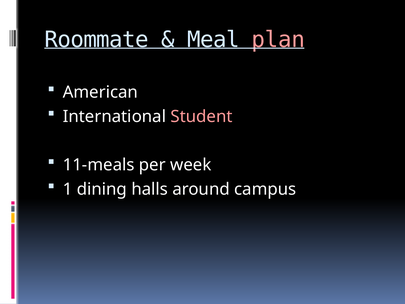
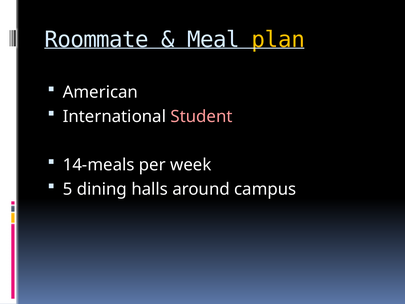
plan colour: pink -> yellow
11-meals: 11-meals -> 14-meals
1: 1 -> 5
